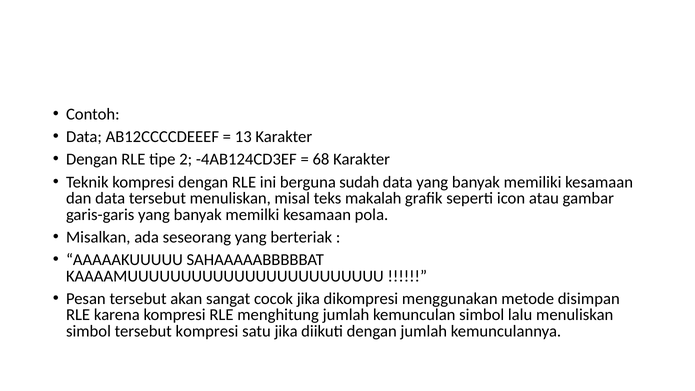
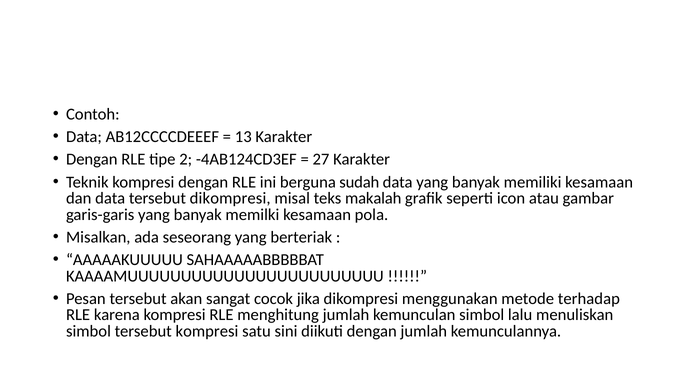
68: 68 -> 27
tersebut menuliskan: menuliskan -> dikompresi
disimpan: disimpan -> terhadap
satu jika: jika -> sini
